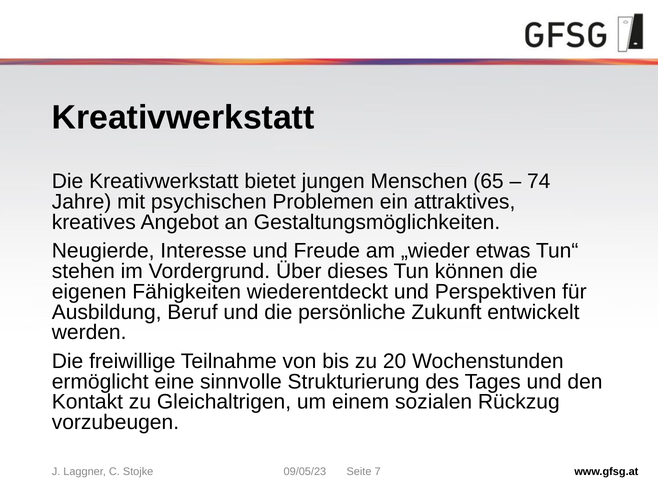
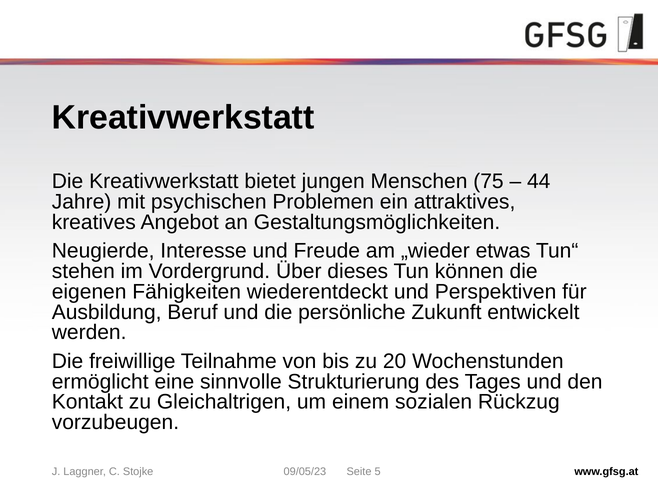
65: 65 -> 75
74: 74 -> 44
7: 7 -> 5
